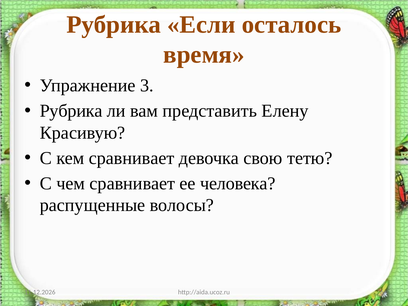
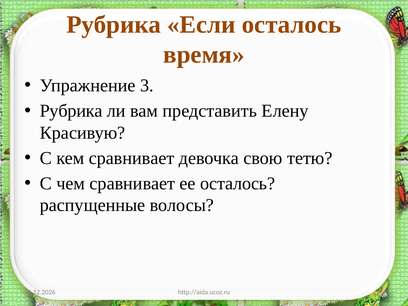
ее человека: человека -> осталось
